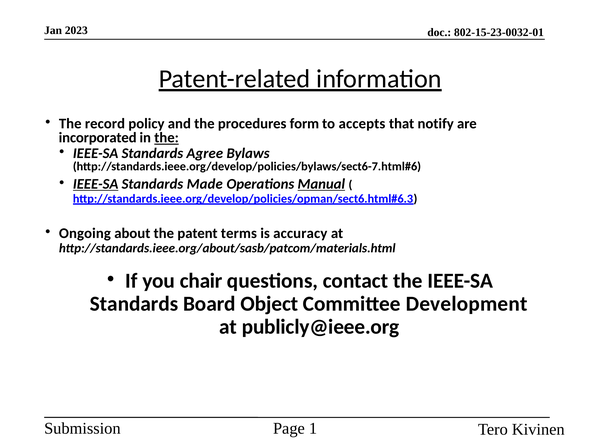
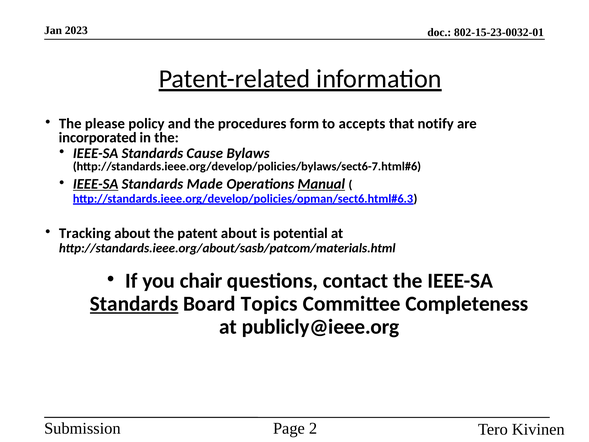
record: record -> please
the at (167, 138) underline: present -> none
Agree: Agree -> Cause
Ongoing: Ongoing -> Tracking
patent terms: terms -> about
accuracy: accuracy -> potential
Standards at (134, 304) underline: none -> present
Object: Object -> Topics
Development: Development -> Completeness
1: 1 -> 2
